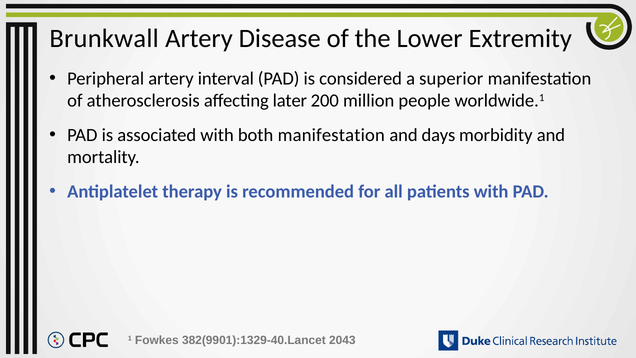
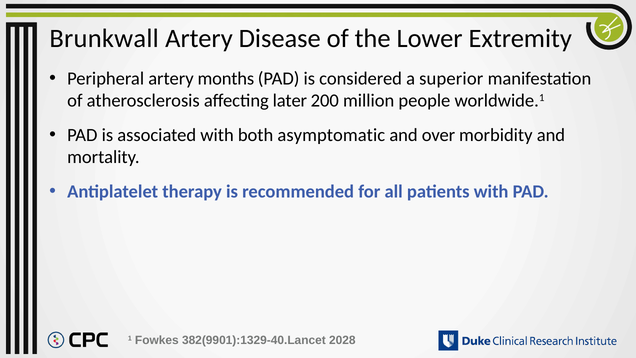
interval: interval -> months
both manifestation: manifestation -> asymptomatic
days: days -> over
2043: 2043 -> 2028
